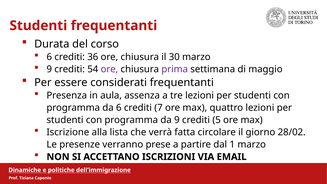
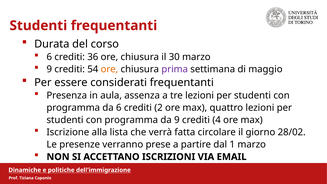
ore at (109, 69) colour: purple -> orange
7: 7 -> 2
5: 5 -> 4
